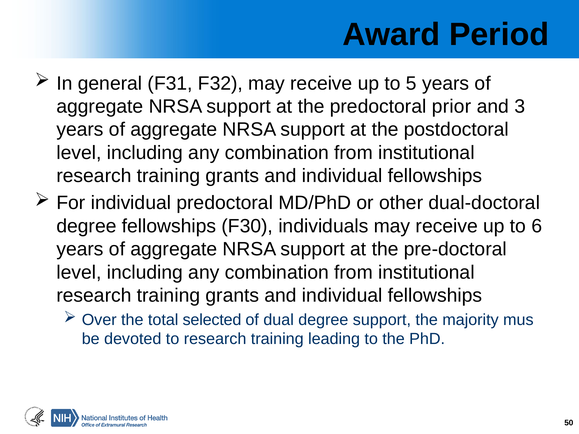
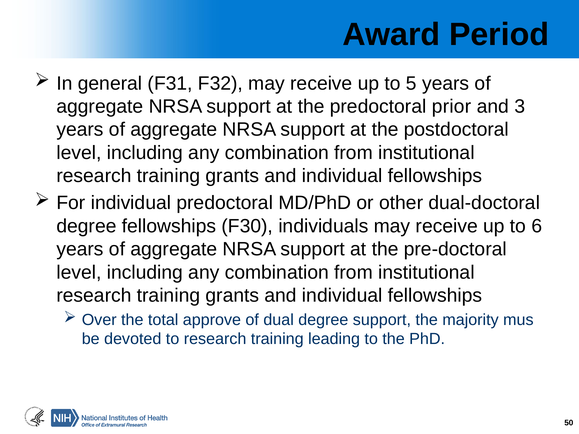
selected: selected -> approve
